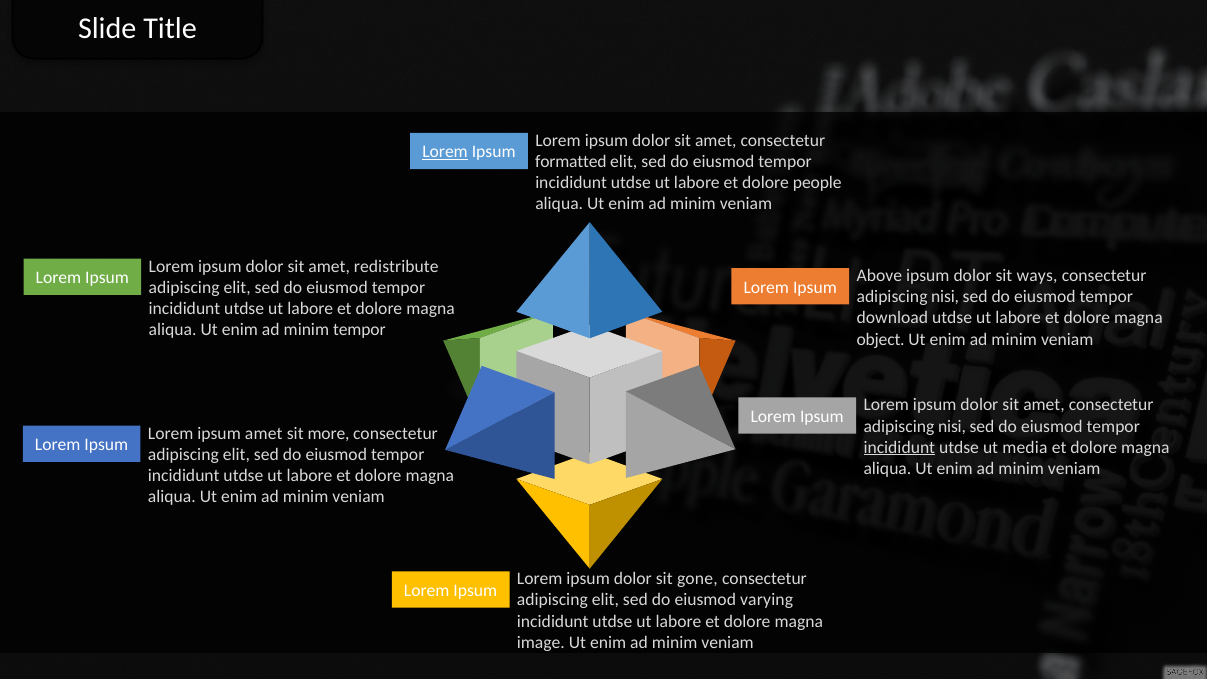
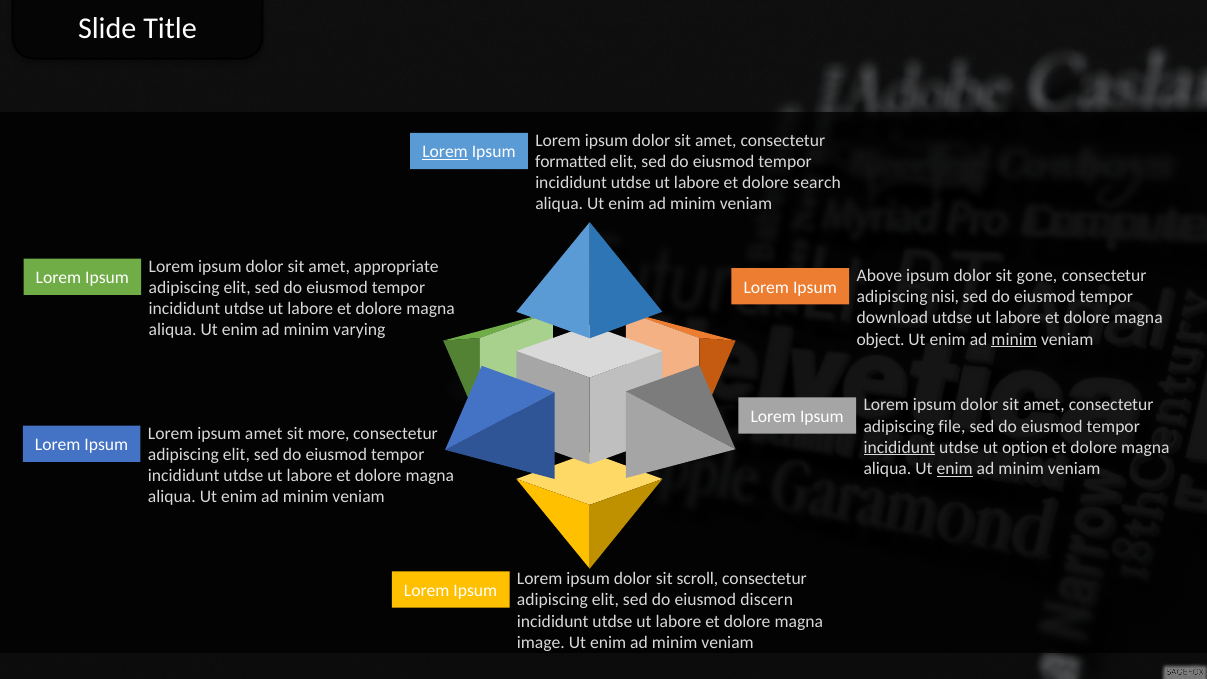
people: people -> search
redistribute: redistribute -> appropriate
ways: ways -> gone
minim tempor: tempor -> varying
minim at (1014, 339) underline: none -> present
nisi at (952, 426): nisi -> file
media: media -> option
enim at (955, 468) underline: none -> present
gone: gone -> scroll
varying: varying -> discern
